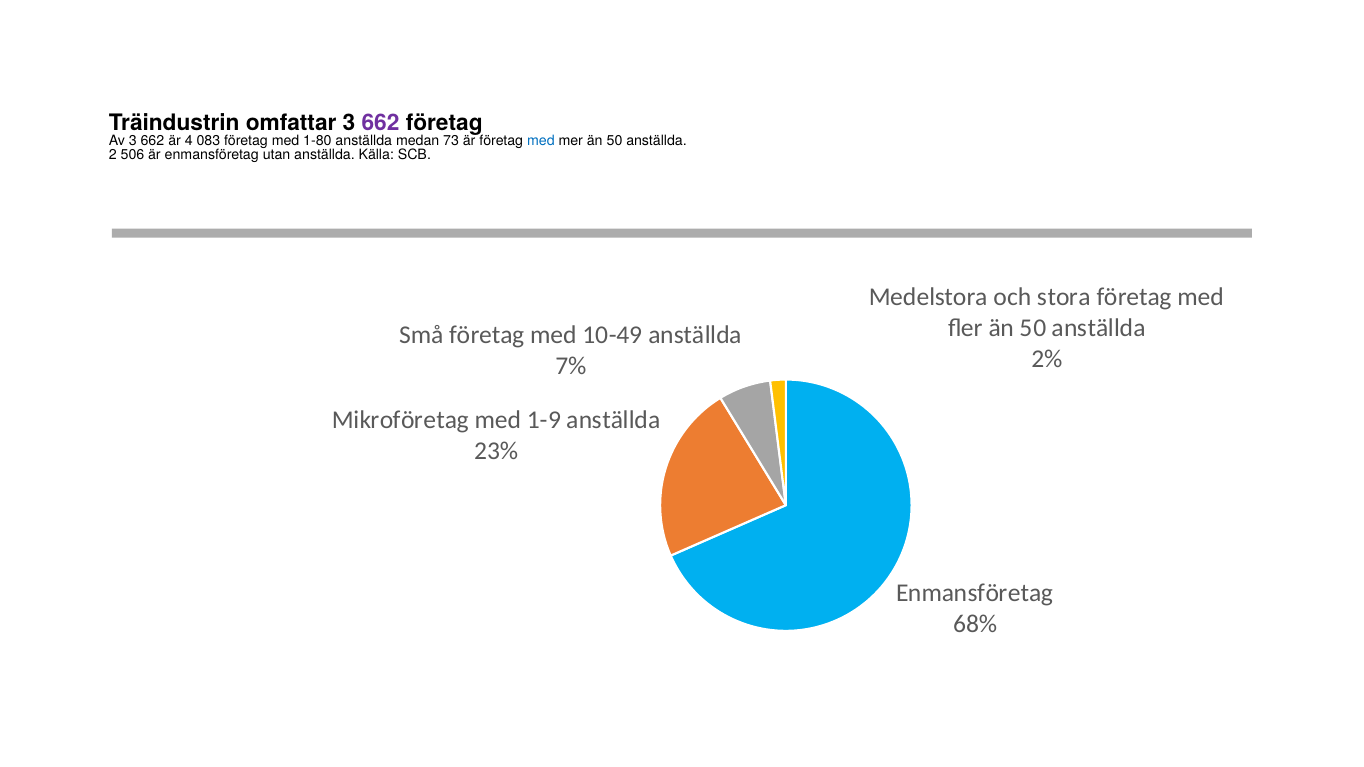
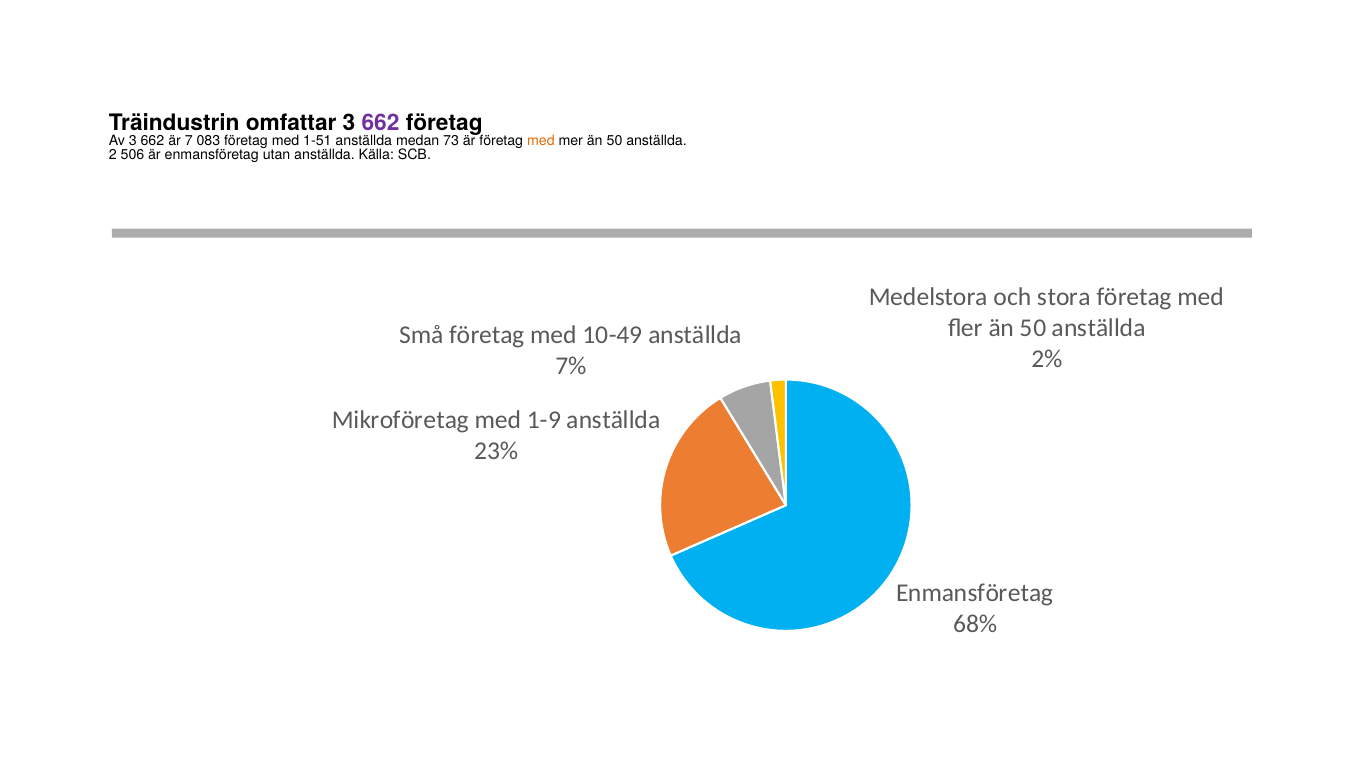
4: 4 -> 7
1-80: 1-80 -> 1-51
med at (541, 141) colour: blue -> orange
